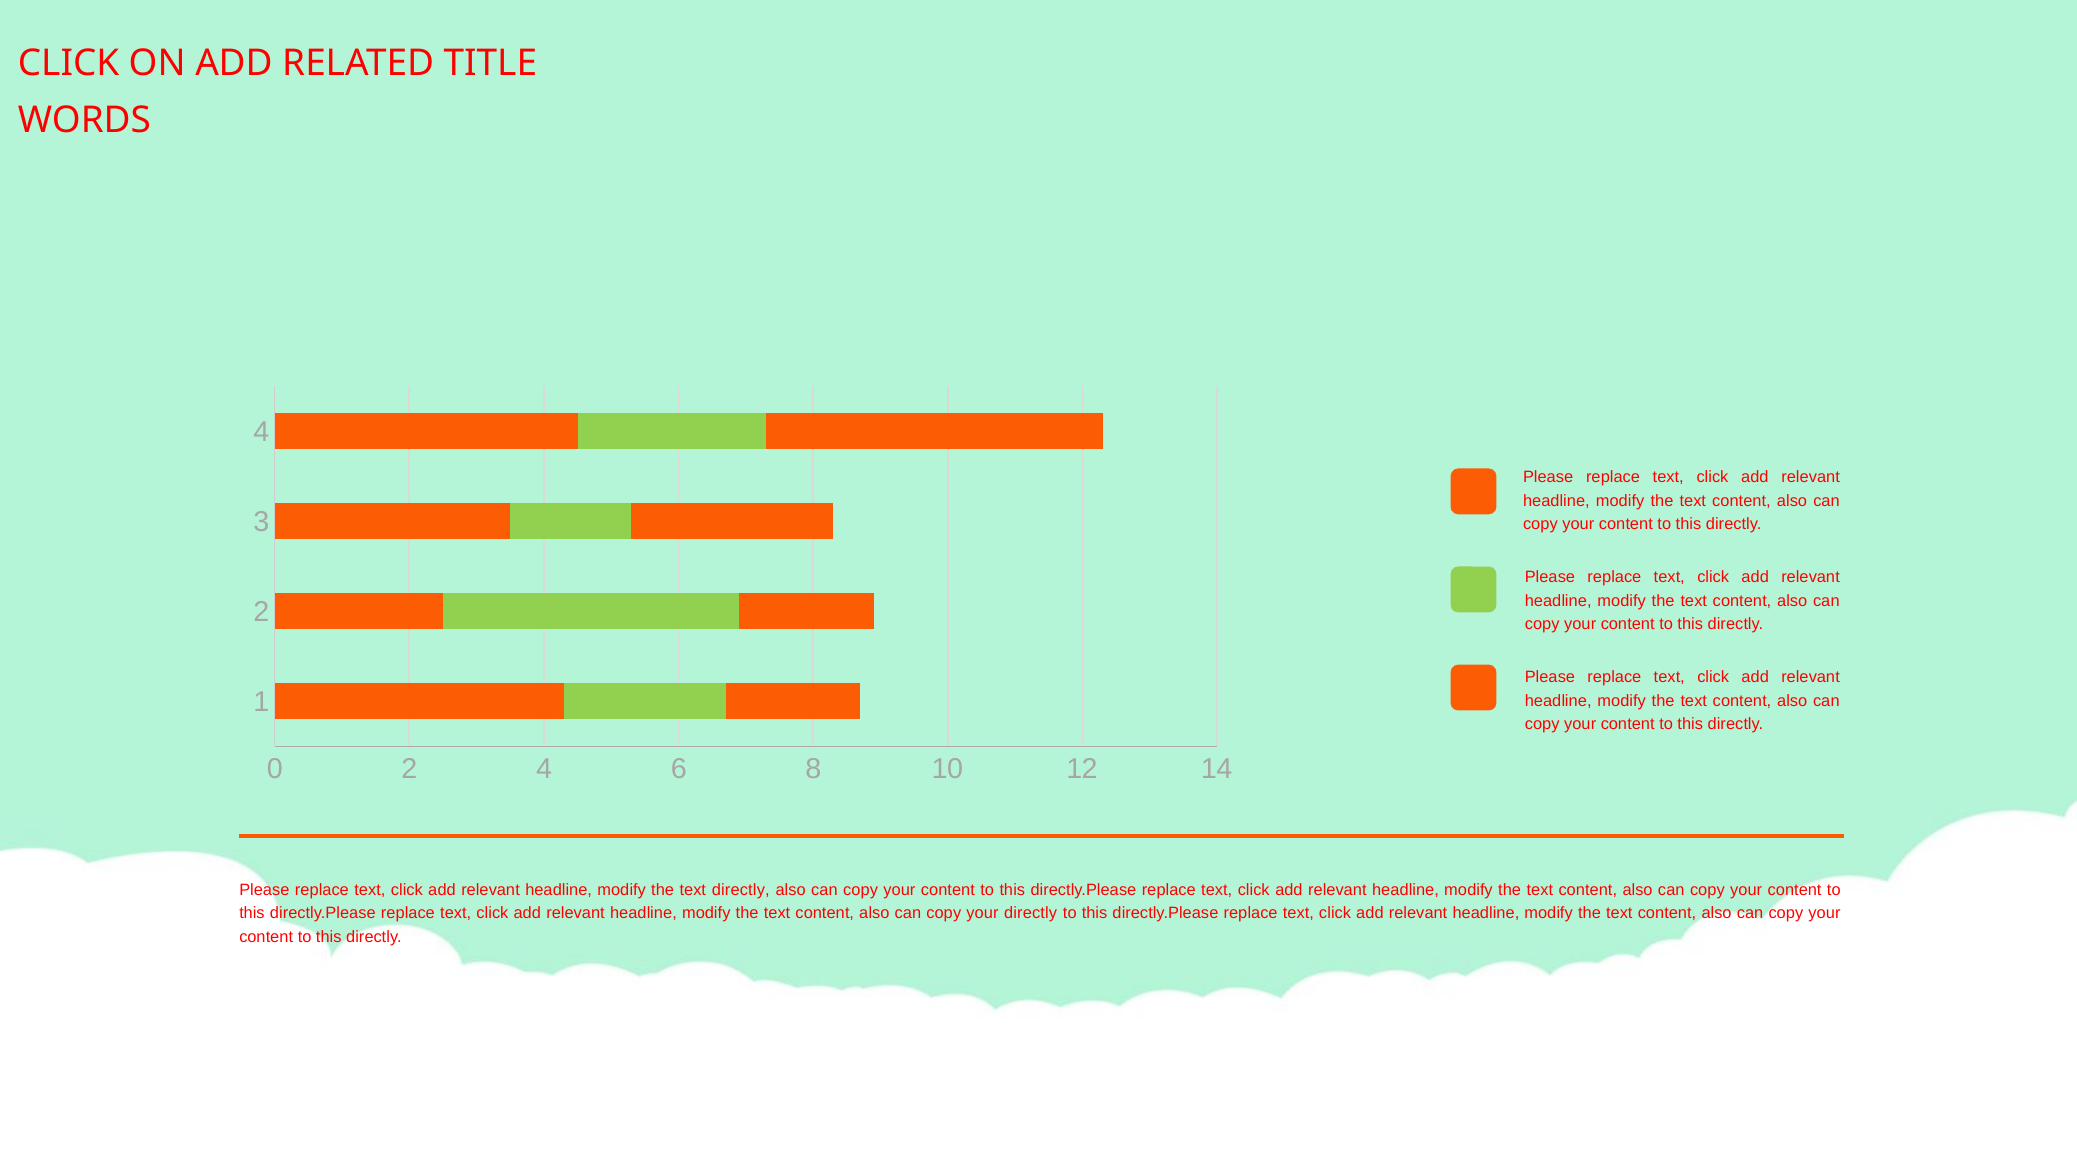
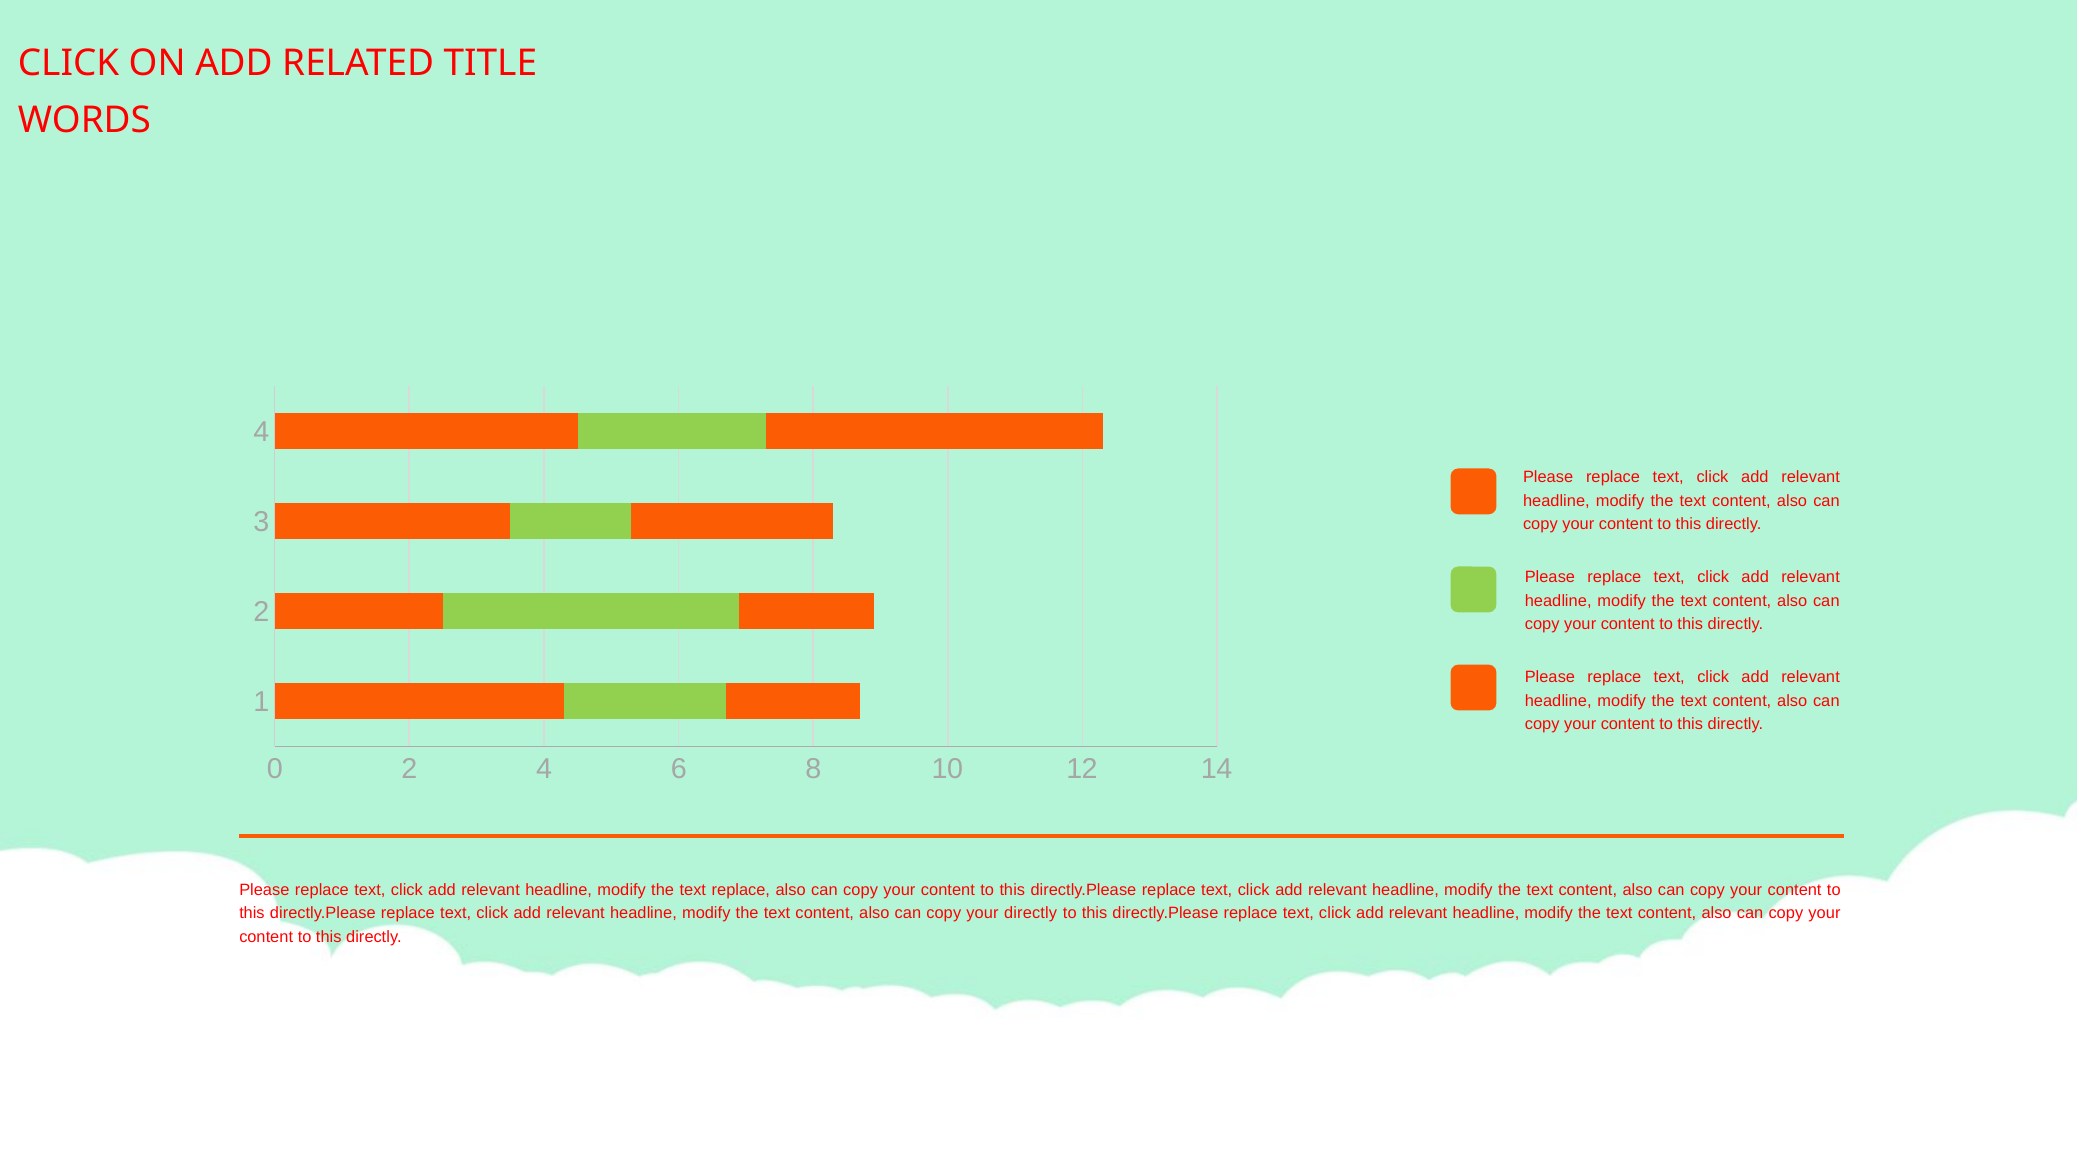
text directly: directly -> replace
